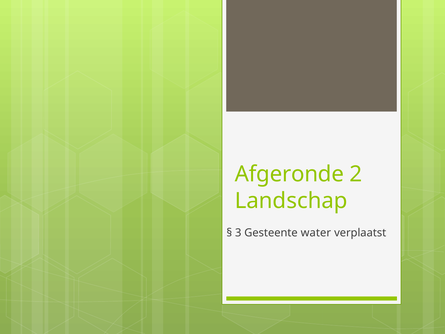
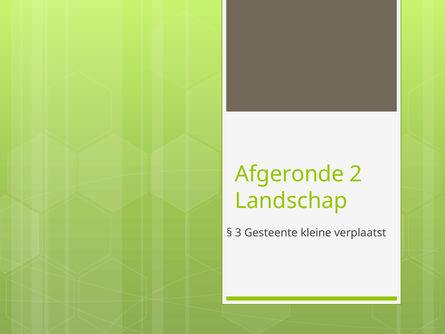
water: water -> kleine
